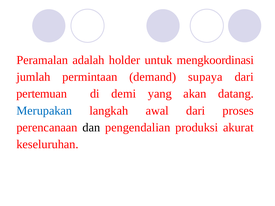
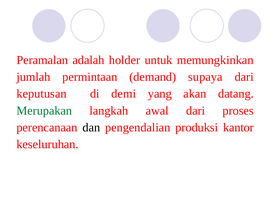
mengkoordinasi: mengkoordinasi -> memungkinkan
pertemuan: pertemuan -> keputusan
Merupakan colour: blue -> green
akurat: akurat -> kantor
